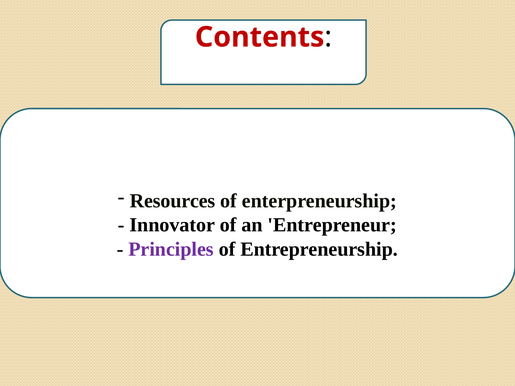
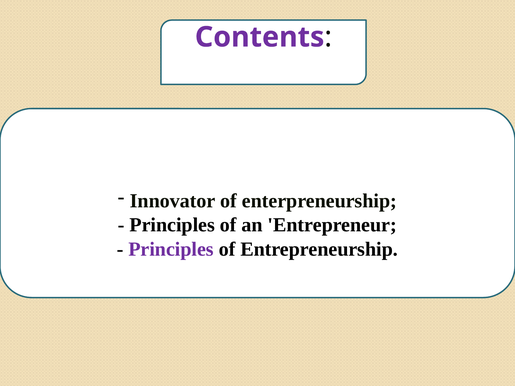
Contents colour: red -> purple
Resources: Resources -> Innovator
Innovator at (172, 225): Innovator -> Principles
